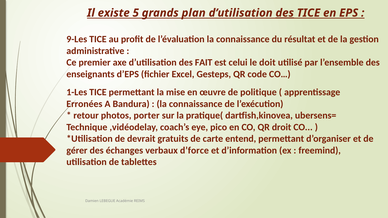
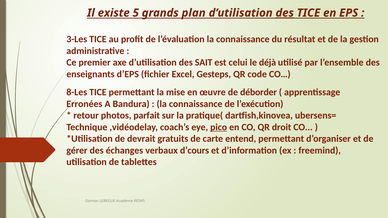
9-Les: 9-Les -> 3-Les
FAIT: FAIT -> SAIT
doit: doit -> déjà
1-Les: 1-Les -> 8-Les
politique: politique -> déborder
porter: porter -> parfait
pico underline: none -> present
d’force: d’force -> d’cours
